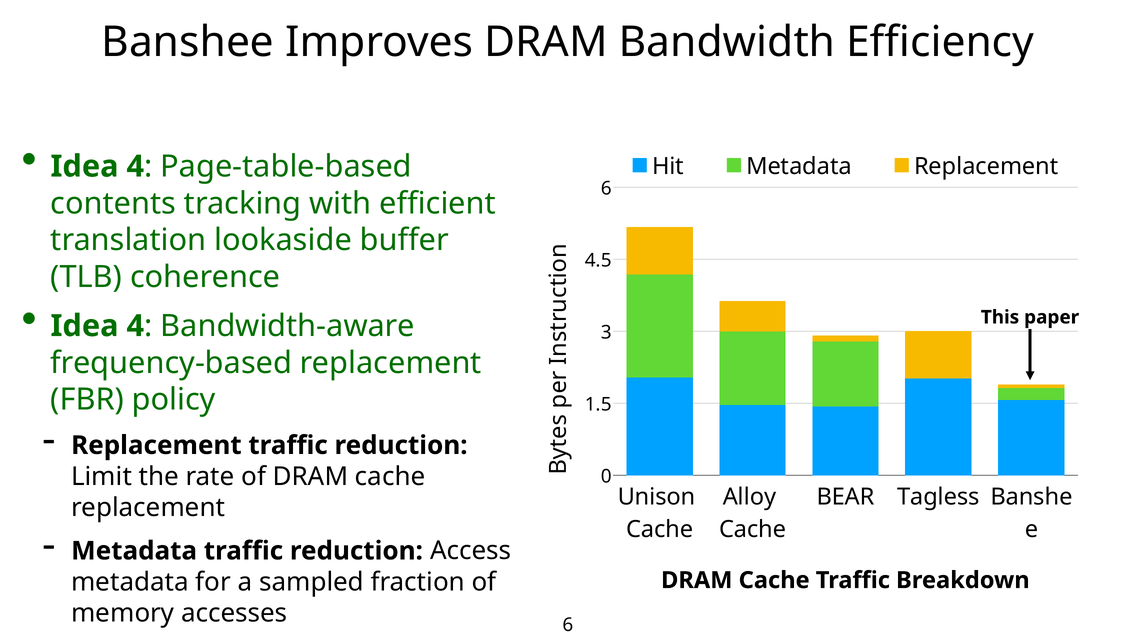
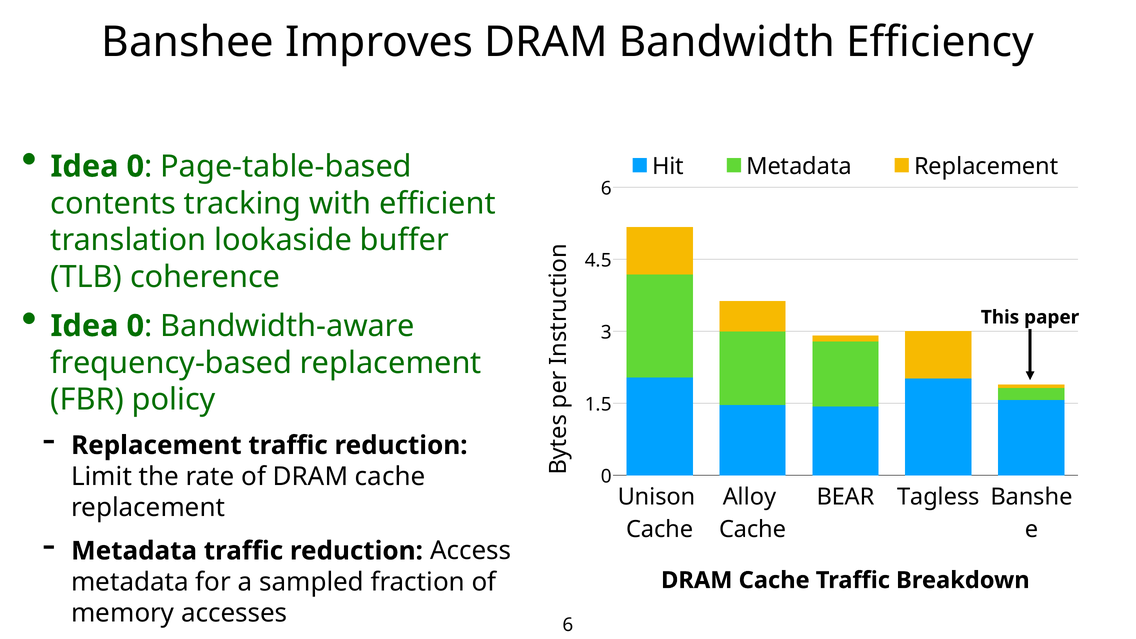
4 at (135, 166): 4 -> 0
4 at (135, 326): 4 -> 0
